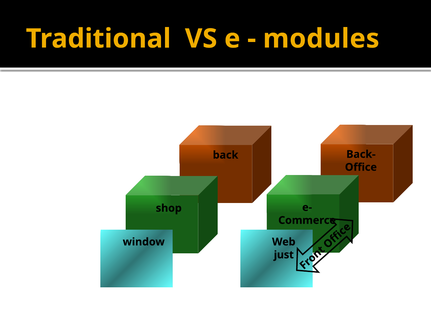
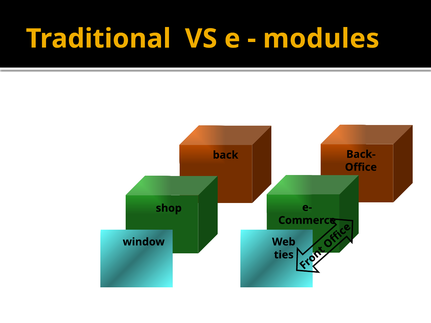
just: just -> ties
